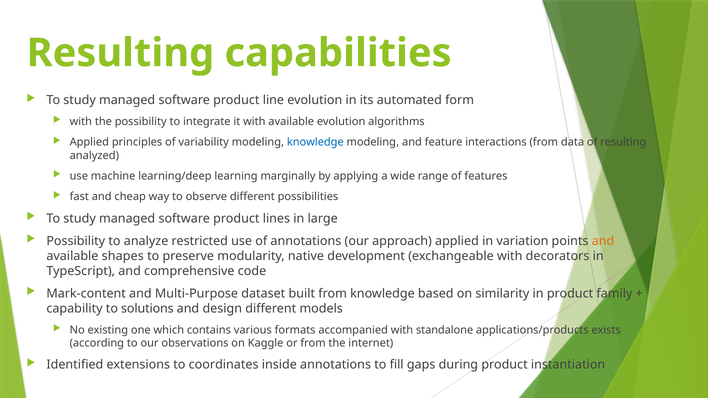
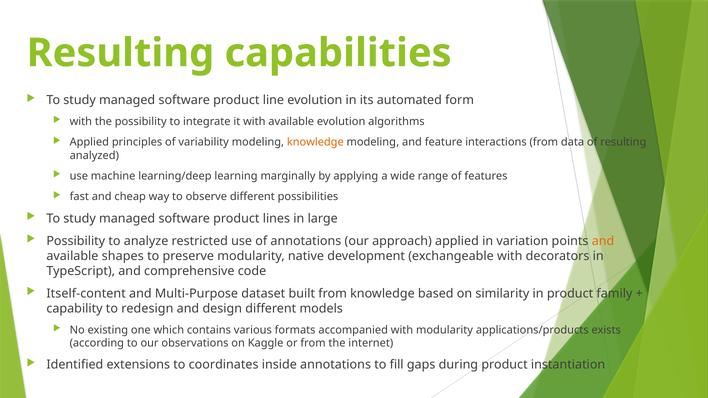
knowledge at (315, 142) colour: blue -> orange
Mark-content: Mark-content -> Itself-content
solutions: solutions -> redesign
with standalone: standalone -> modularity
